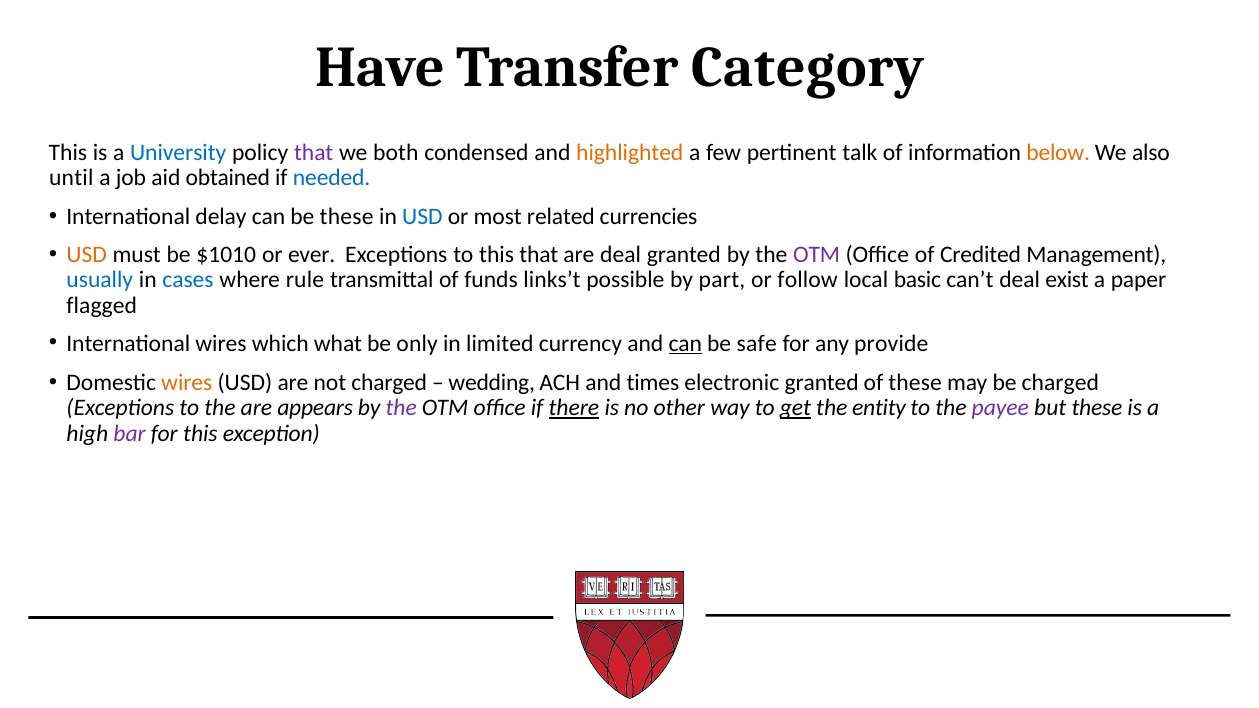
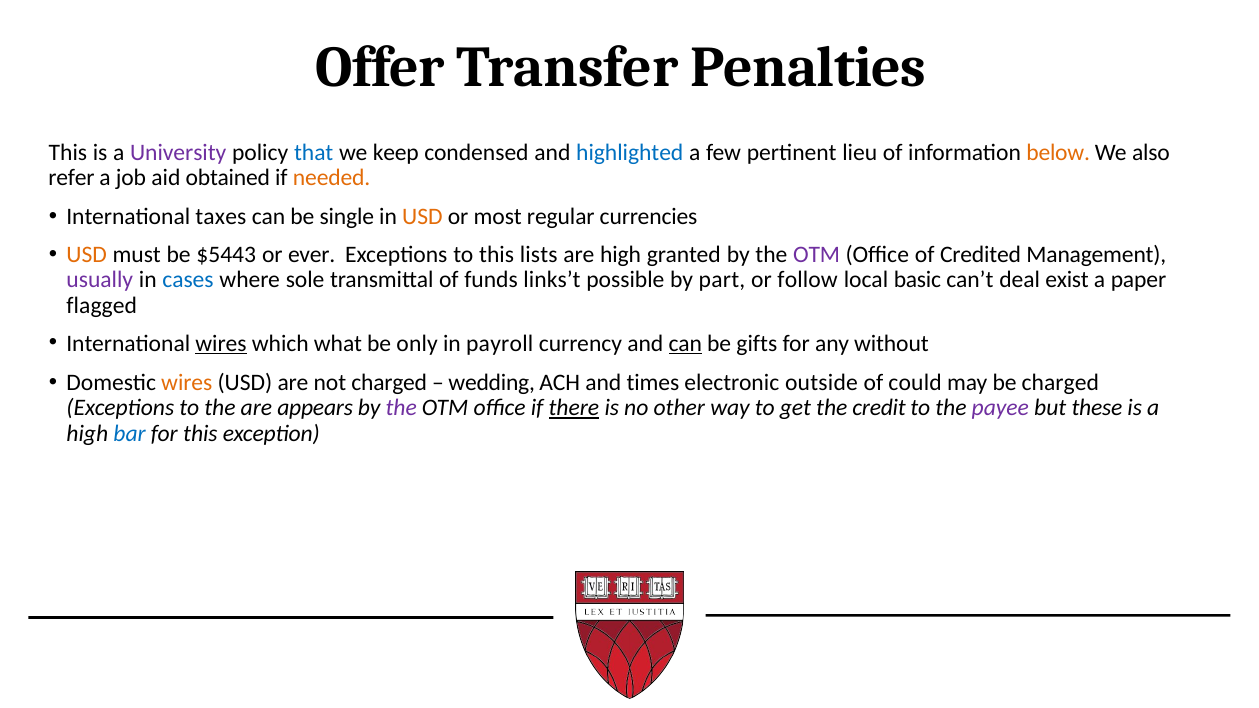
Have: Have -> Offer
Category: Category -> Penalties
University colour: blue -> purple
that at (314, 153) colour: purple -> blue
both: both -> keep
highlighted colour: orange -> blue
talk: talk -> lieu
until: until -> refer
needed colour: blue -> orange
delay: delay -> taxes
be these: these -> single
USD at (422, 217) colour: blue -> orange
related: related -> regular
$1010: $1010 -> $5443
this that: that -> lists
are deal: deal -> high
usually colour: blue -> purple
rule: rule -> sole
wires at (221, 344) underline: none -> present
limited: limited -> payroll
safe: safe -> gifts
provide: provide -> without
electronic granted: granted -> outside
of these: these -> could
get underline: present -> none
entity: entity -> credit
bar colour: purple -> blue
